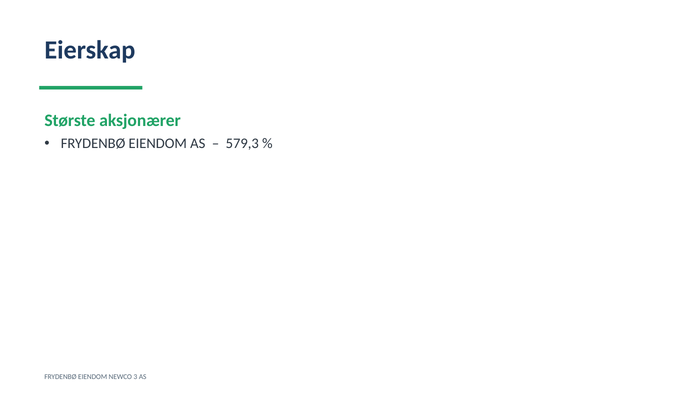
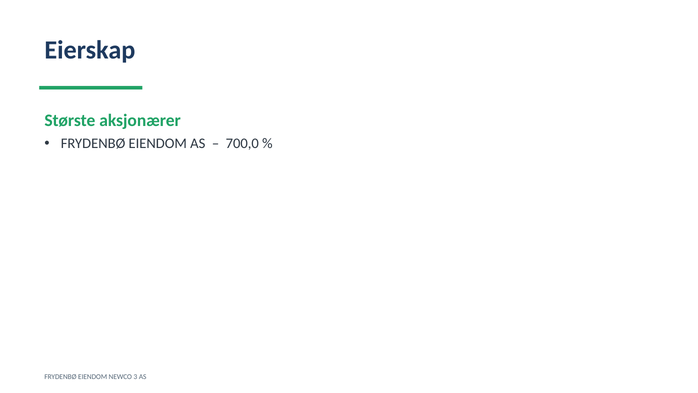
579,3: 579,3 -> 700,0
